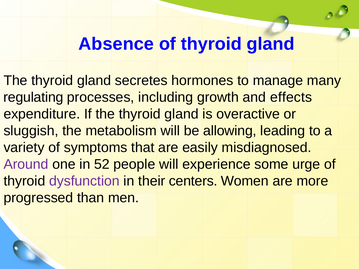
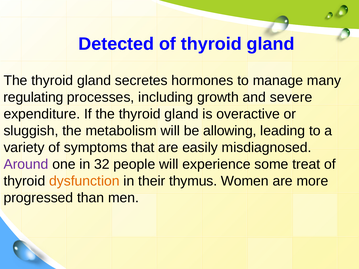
Absence: Absence -> Detected
effects: effects -> severe
52: 52 -> 32
urge: urge -> treat
dysfunction colour: purple -> orange
centers: centers -> thymus
